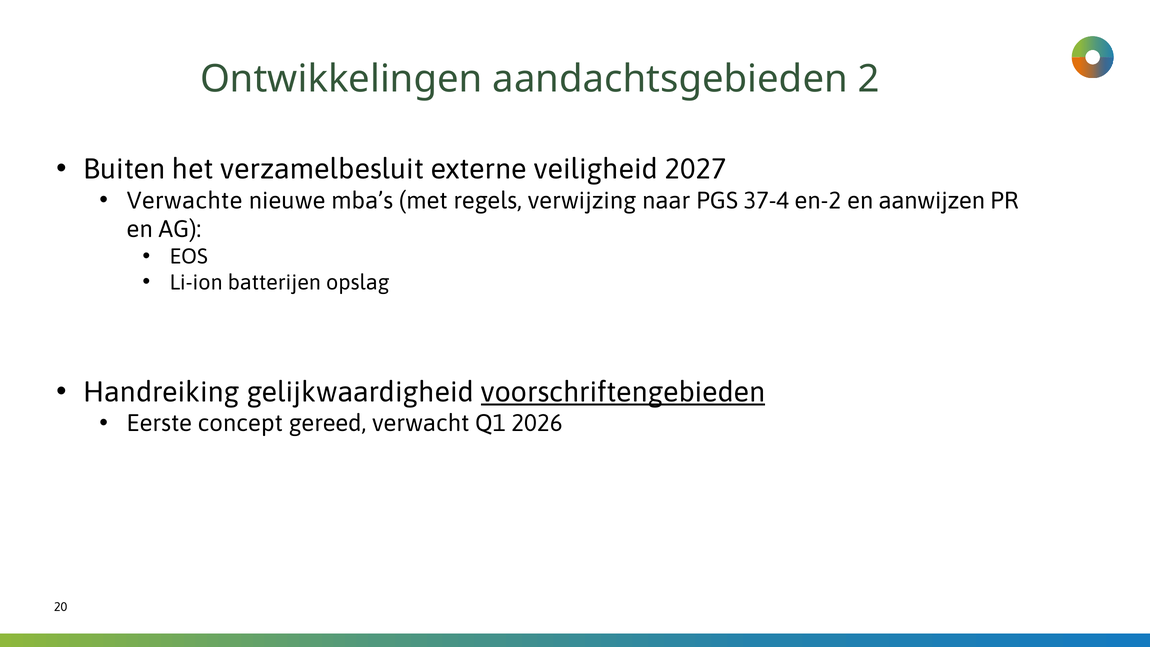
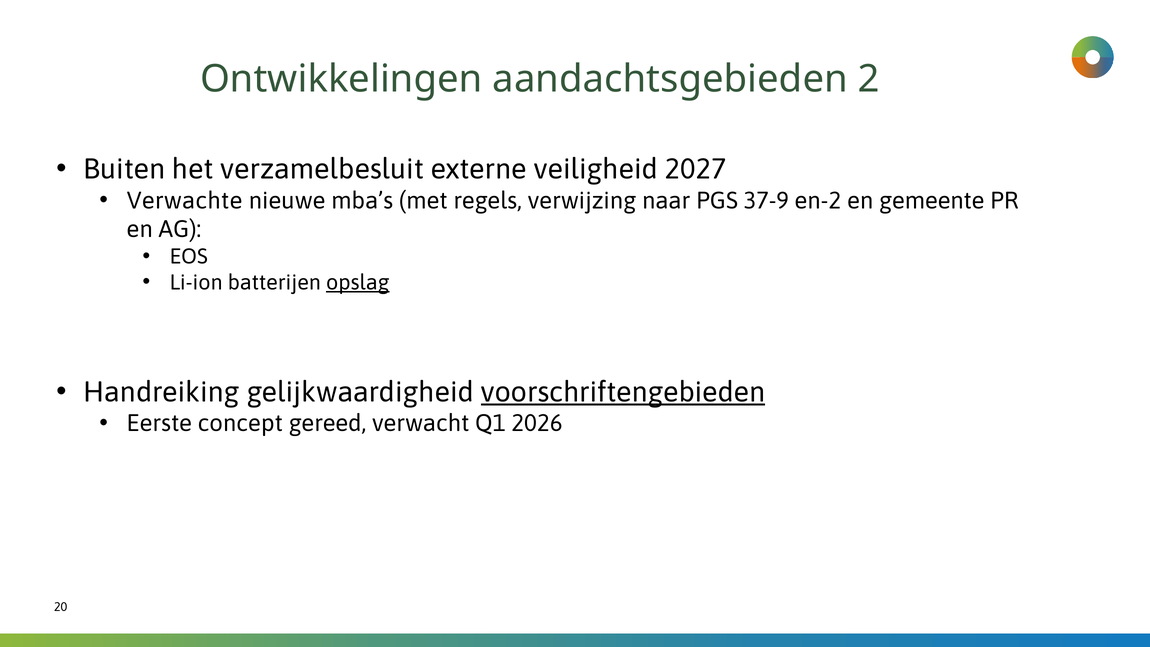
37-4: 37-4 -> 37-9
aanwijzen: aanwijzen -> gemeente
opslag underline: none -> present
